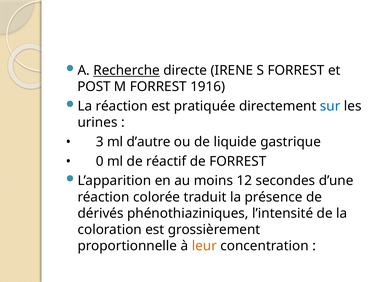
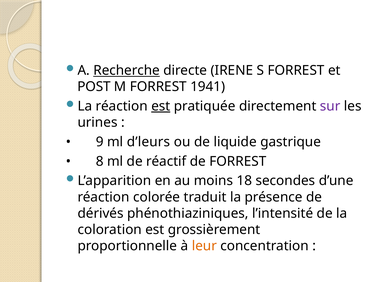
1916: 1916 -> 1941
est at (161, 106) underline: none -> present
sur colour: blue -> purple
3: 3 -> 9
d’autre: d’autre -> d’leurs
0: 0 -> 8
12: 12 -> 18
